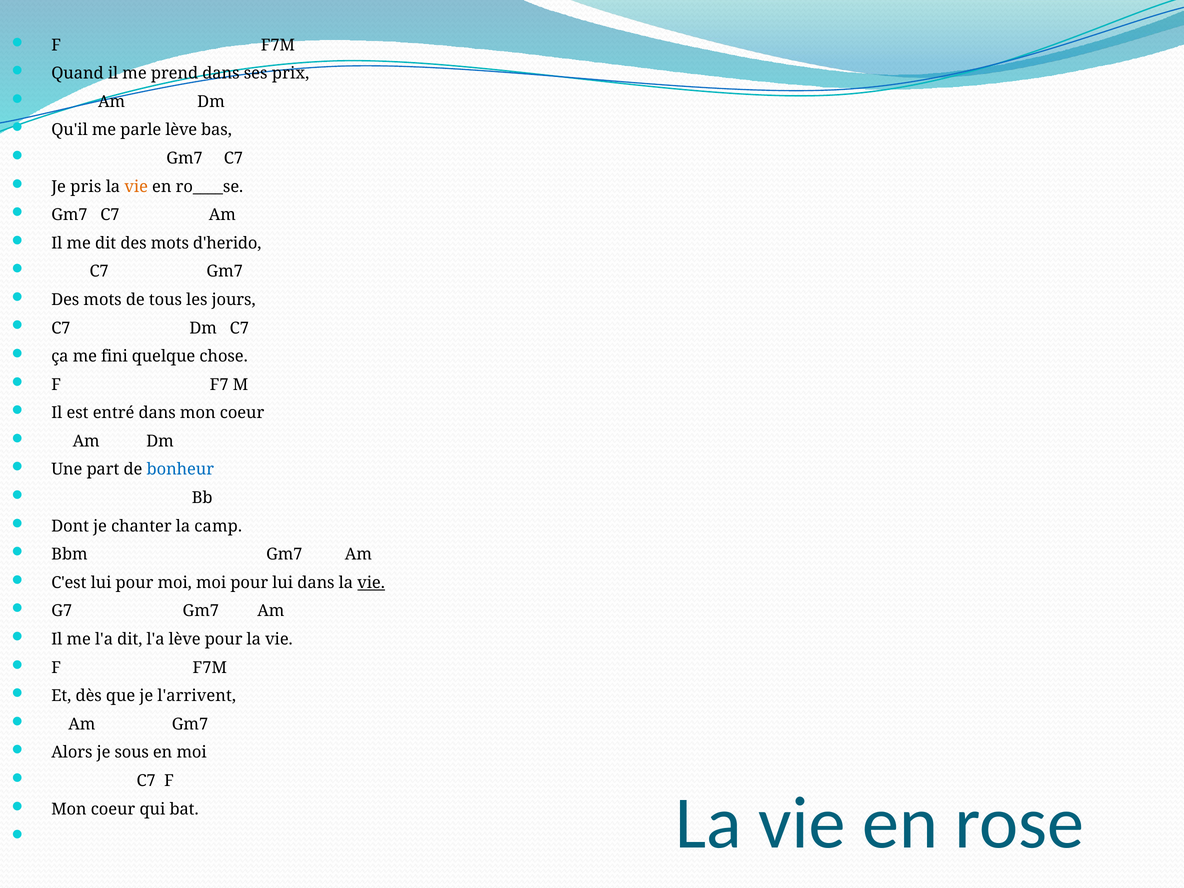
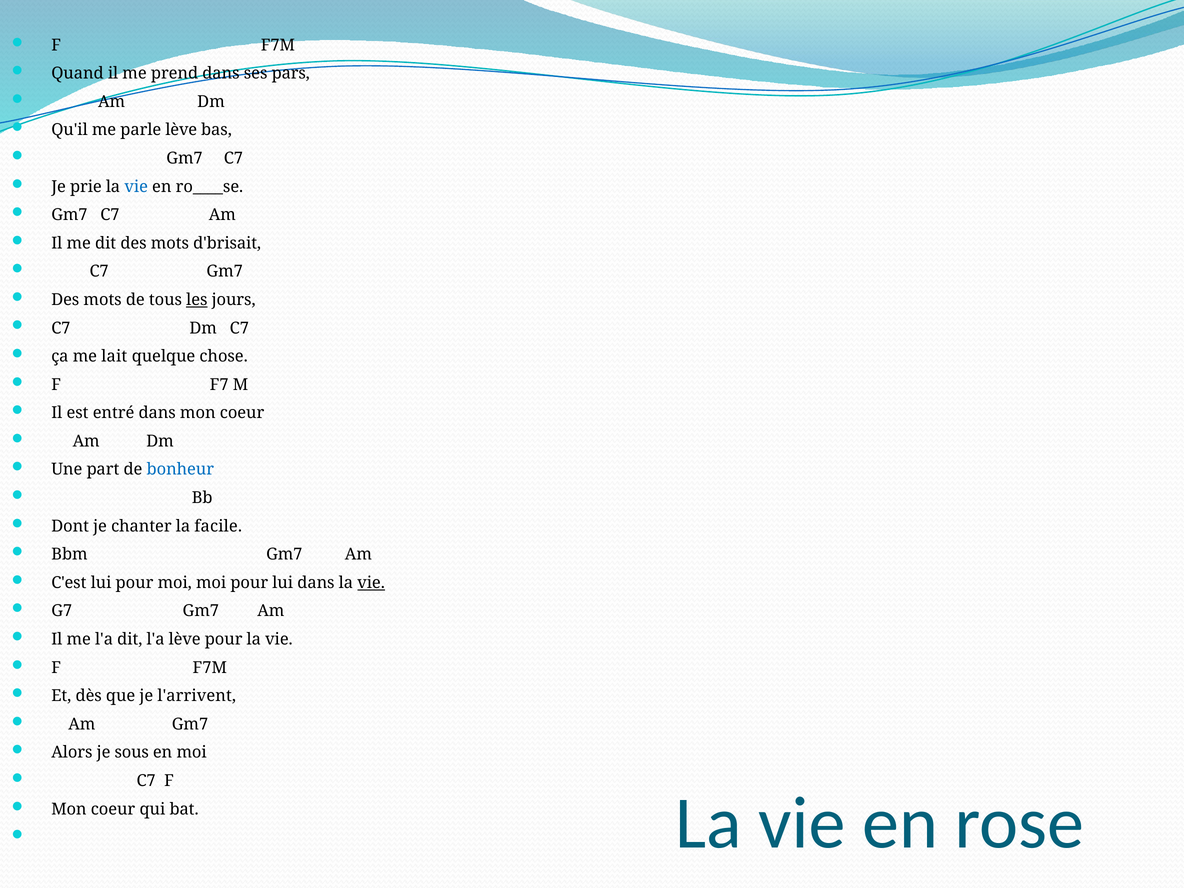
prix: prix -> pars
pris: pris -> prie
vie at (136, 187) colour: orange -> blue
d'herido: d'herido -> d'brisait
les underline: none -> present
fini: fini -> lait
camp: camp -> facile
